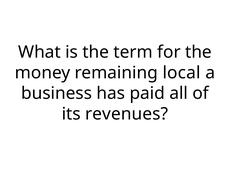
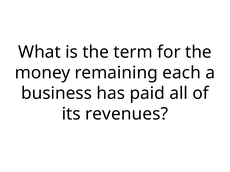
local: local -> each
